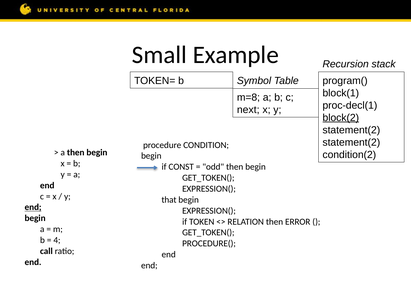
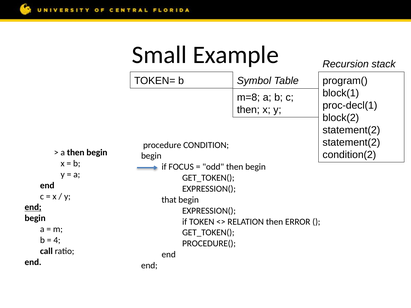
next at (248, 110): next -> then
block(2 underline: present -> none
if CONST: CONST -> FOCUS
